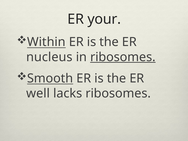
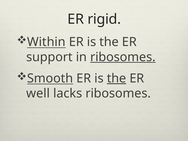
your: your -> rigid
nucleus: nucleus -> support
the at (117, 78) underline: none -> present
